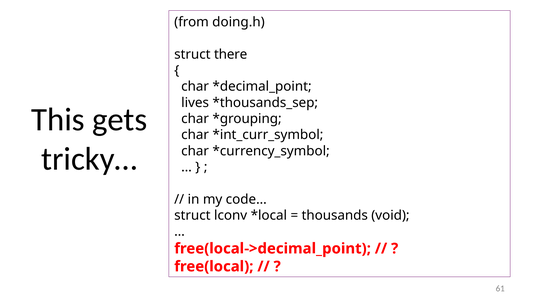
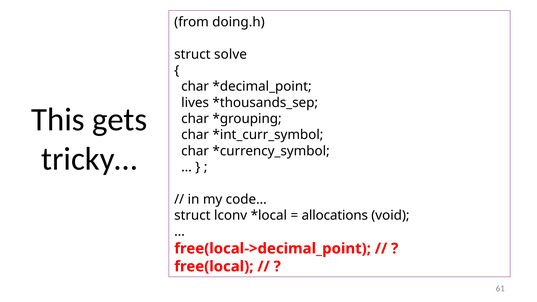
there: there -> solve
thousands: thousands -> allocations
